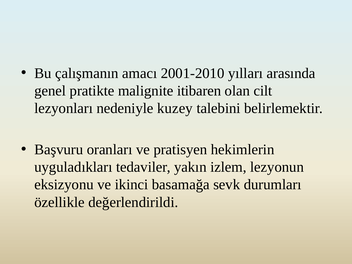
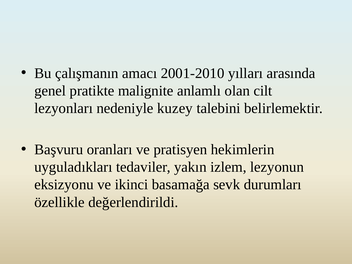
itibaren: itibaren -> anlamlı
